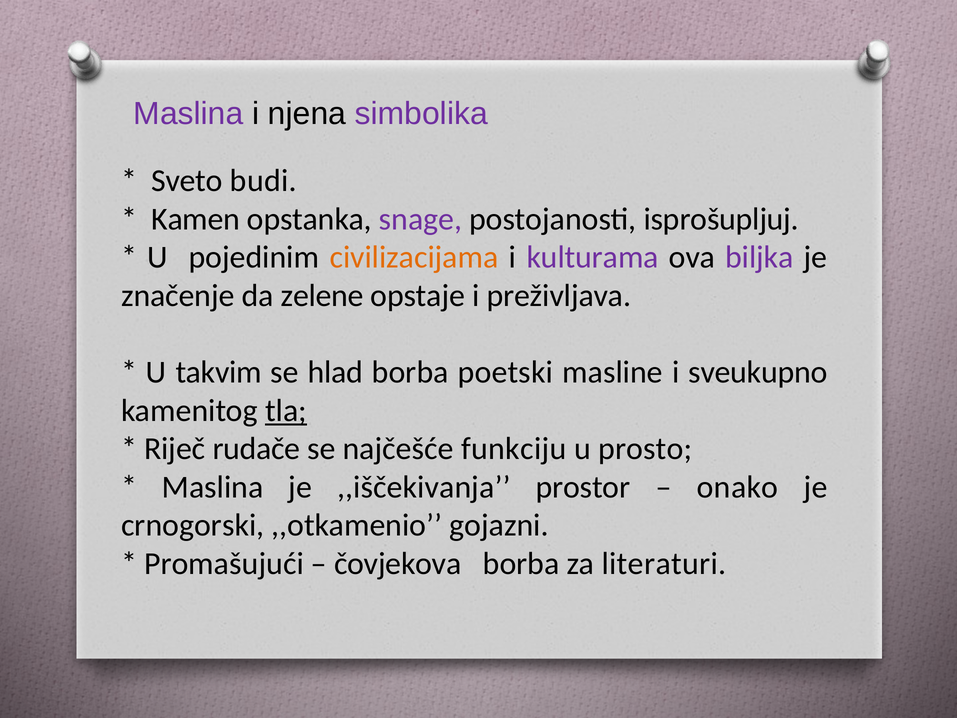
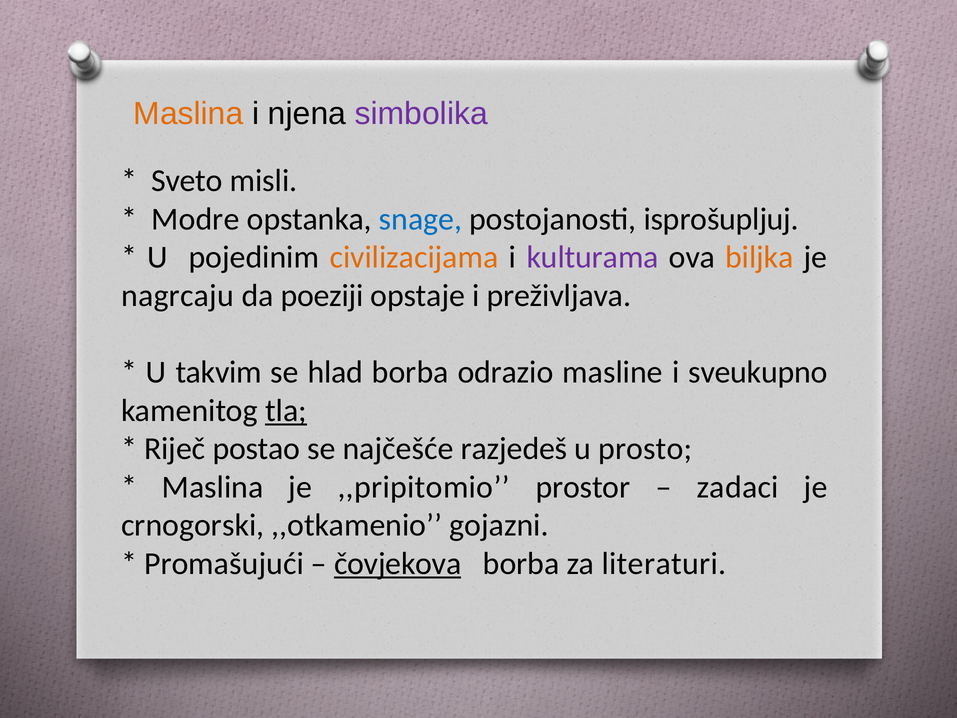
Maslina at (188, 114) colour: purple -> orange
budi: budi -> misli
Kamen: Kamen -> Modre
snage colour: purple -> blue
biljka colour: purple -> orange
značenje: značenje -> nagrcaju
zelene: zelene -> poeziji
poetski: poetski -> odrazio
rudače: rudače -> postao
funkciju: funkciju -> razjedeš
,,iščekivanja: ,,iščekivanja -> ,,pripitomio
onako: onako -> zadaci
čovjekova underline: none -> present
